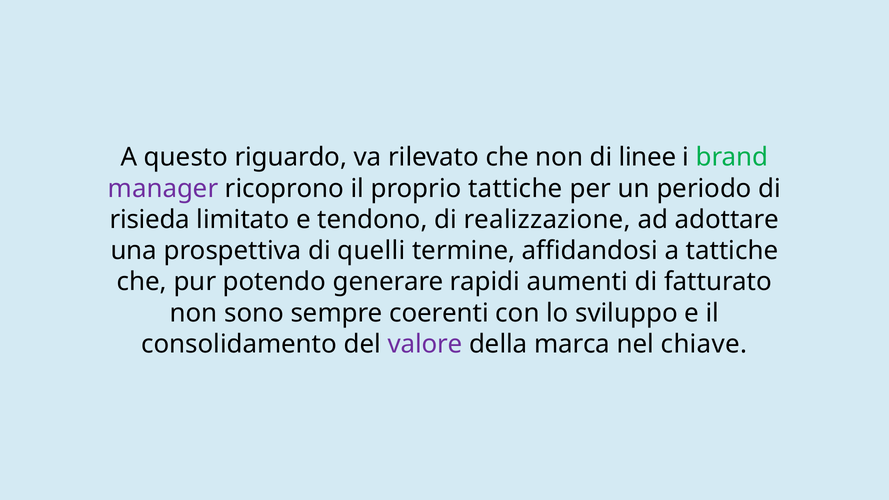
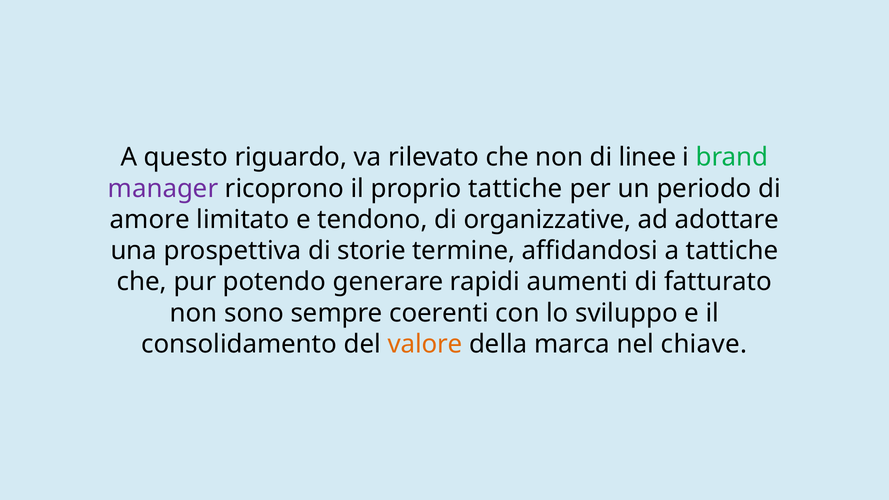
risieda: risieda -> amore
realizzazione: realizzazione -> organizzative
quelli: quelli -> storie
valore colour: purple -> orange
